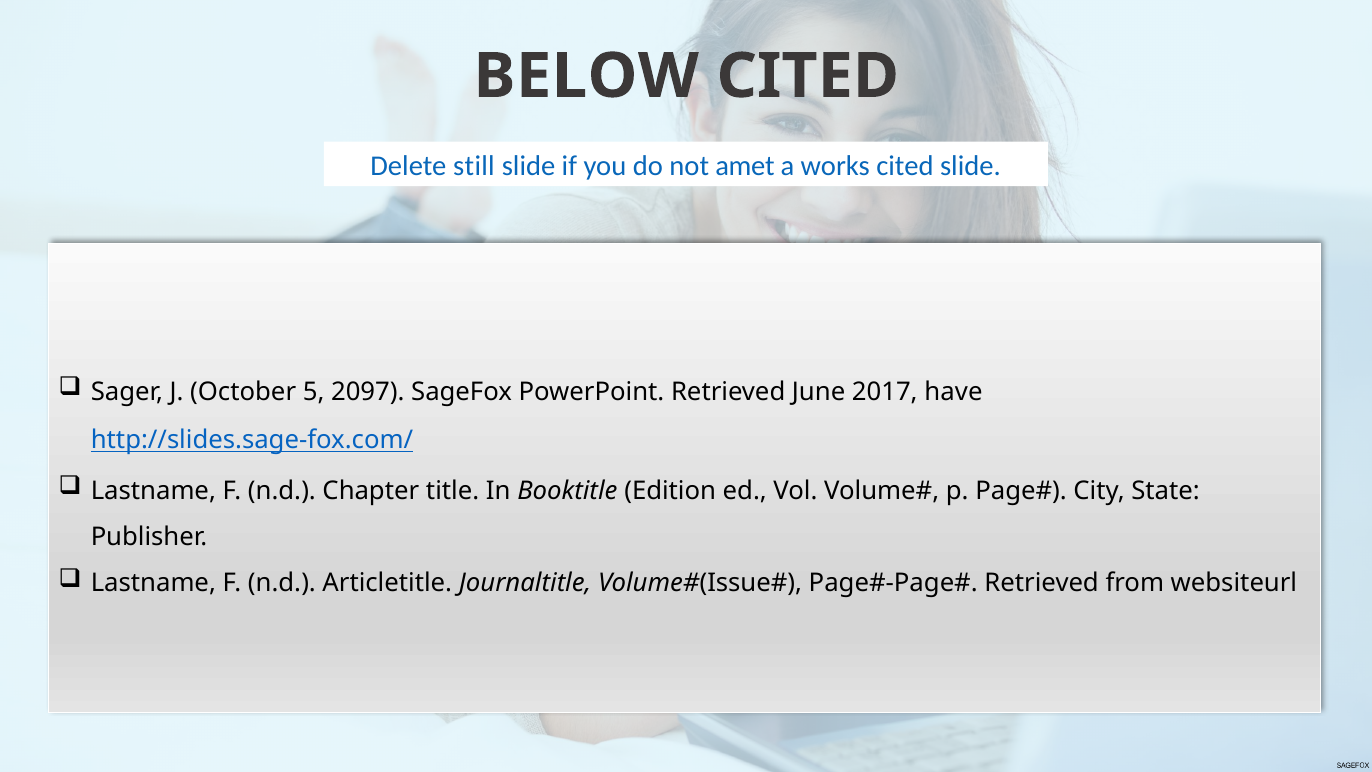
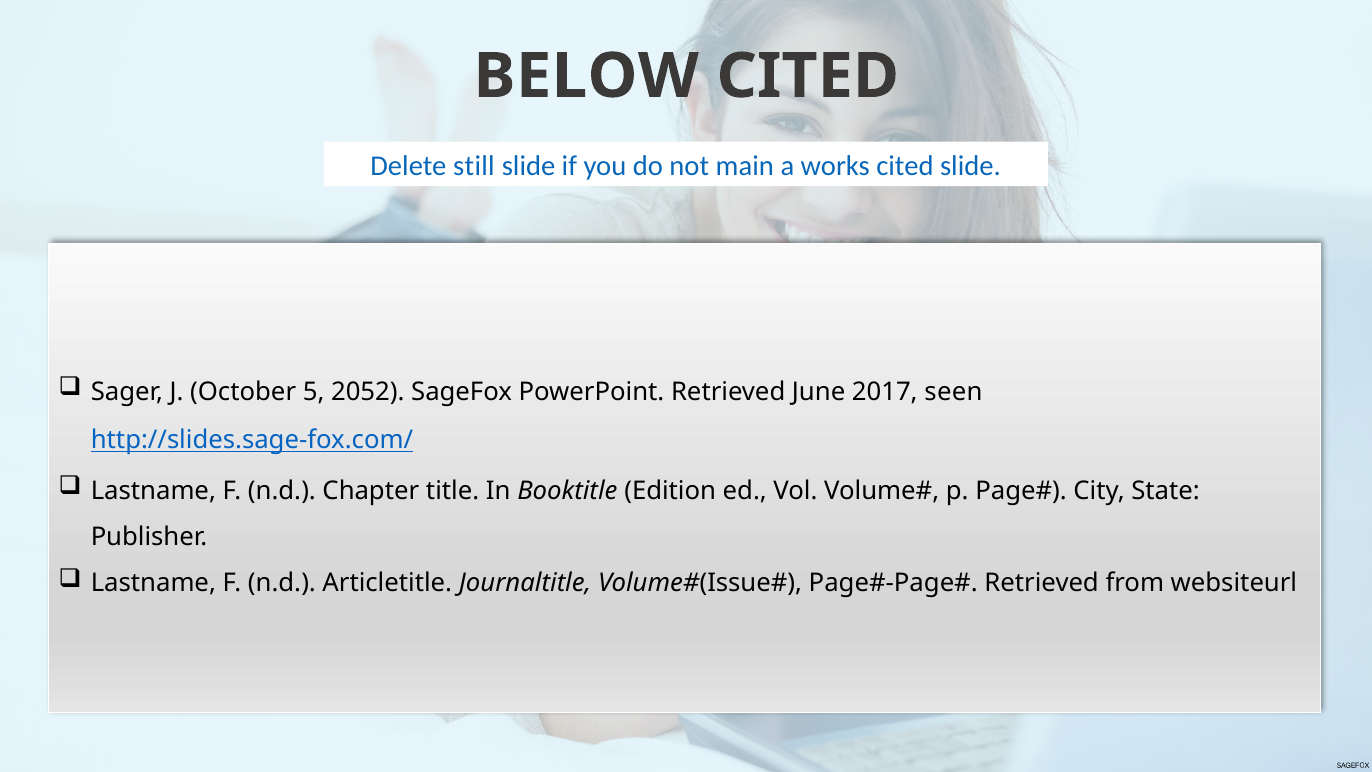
amet: amet -> main
2097: 2097 -> 2052
have: have -> seen
